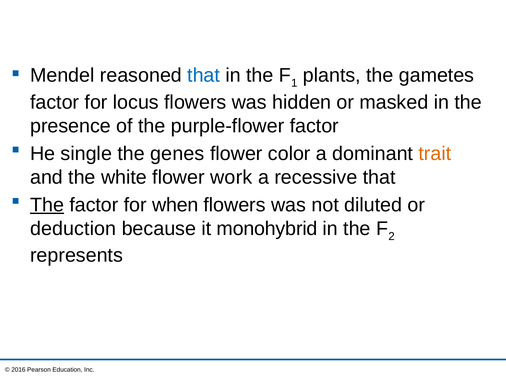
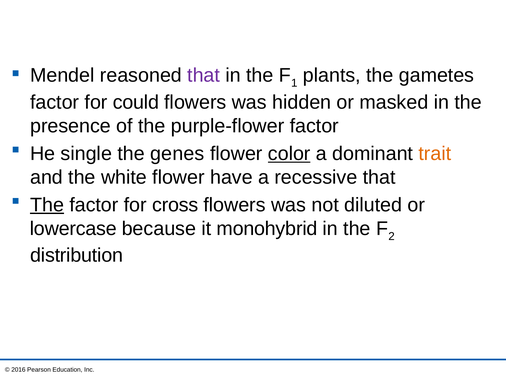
that at (204, 75) colour: blue -> purple
locus: locus -> could
color underline: none -> present
work: work -> have
when: when -> cross
deduction: deduction -> lowercase
represents: represents -> distribution
